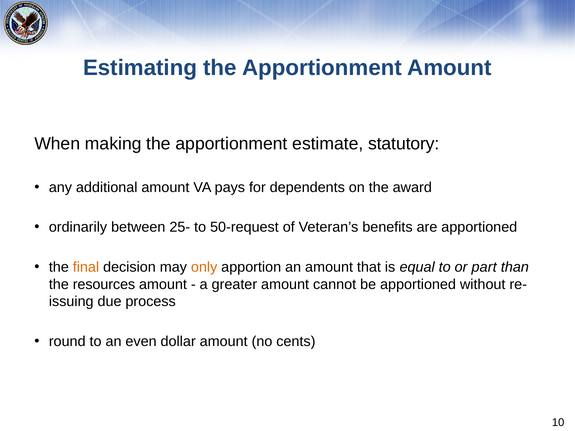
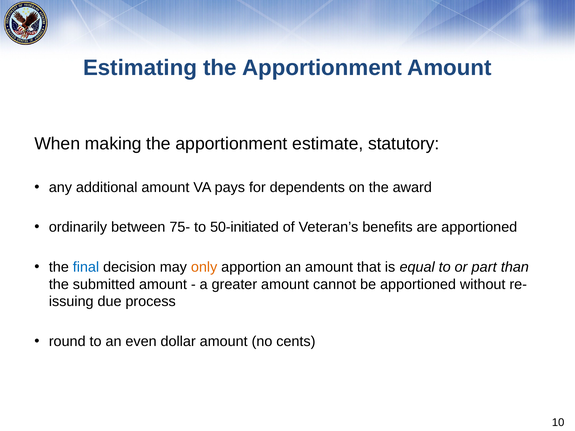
25-: 25- -> 75-
50-request: 50-request -> 50-initiated
final colour: orange -> blue
resources: resources -> submitted
